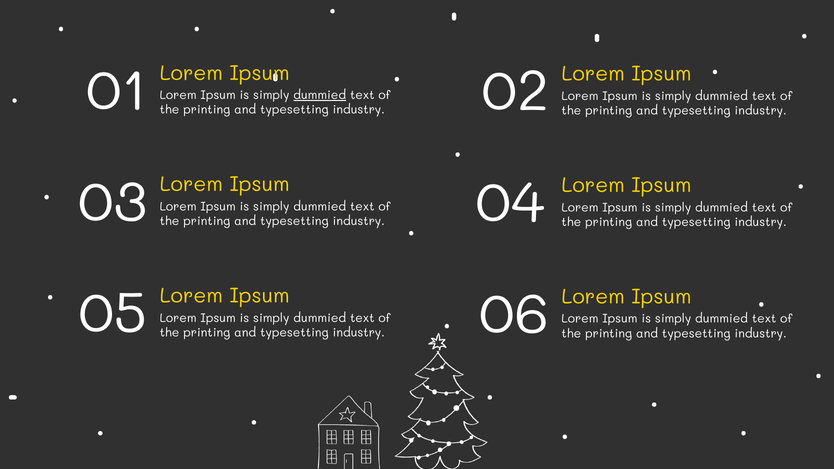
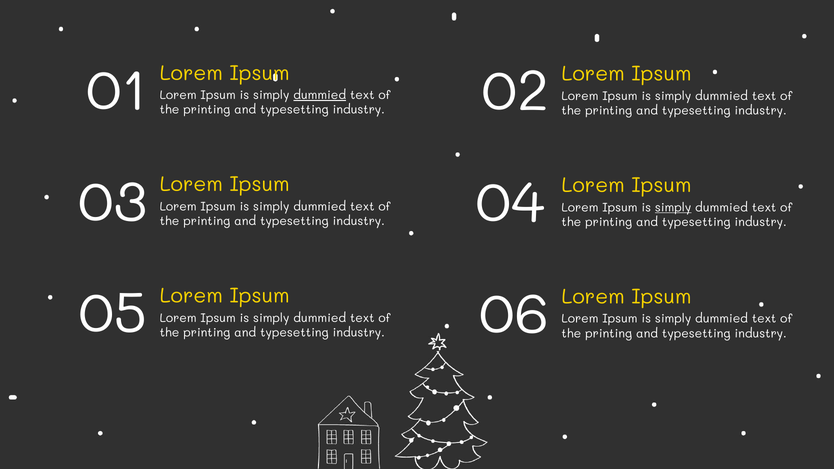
simply at (673, 208) underline: none -> present
